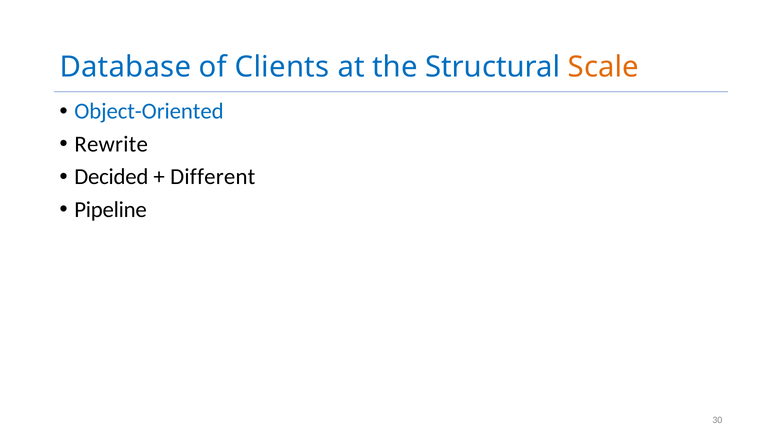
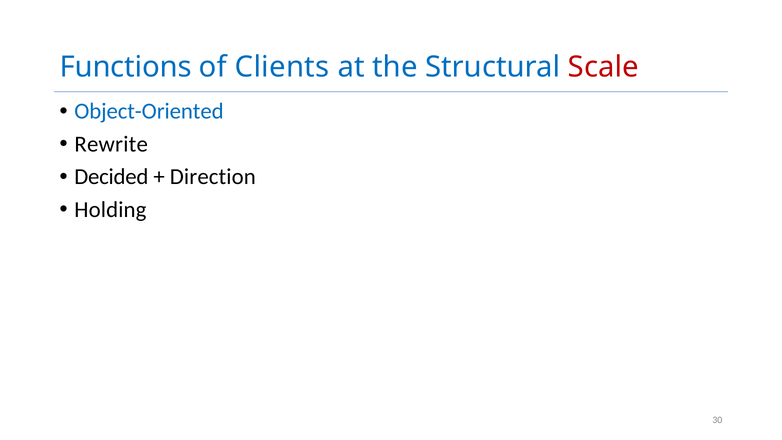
Database: Database -> Functions
Scale colour: orange -> red
Different: Different -> Direction
Pipeline: Pipeline -> Holding
